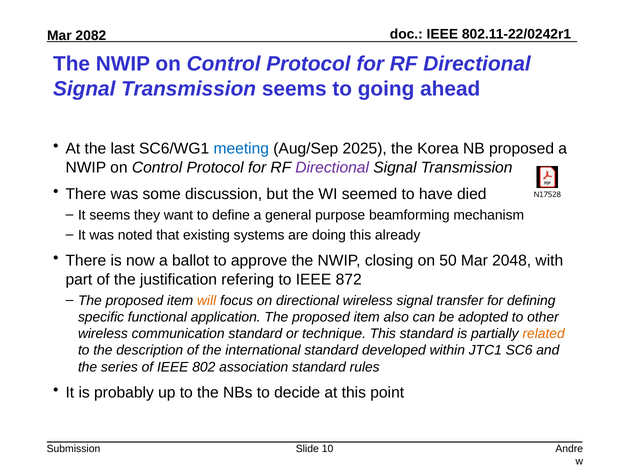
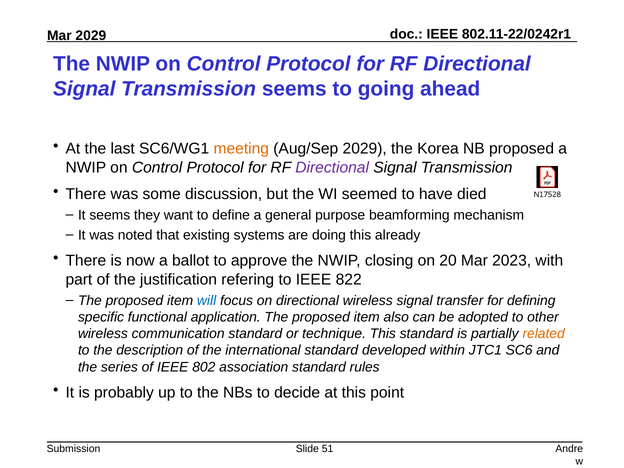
Mar 2082: 2082 -> 2029
meeting colour: blue -> orange
Aug/Sep 2025: 2025 -> 2029
50: 50 -> 20
2048: 2048 -> 2023
872: 872 -> 822
will colour: orange -> blue
10: 10 -> 51
